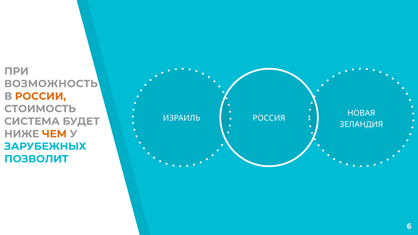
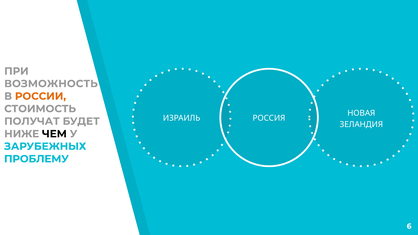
СИСТЕМА: СИСТЕМА -> ПОЛУЧАТ
ЧЕМ colour: orange -> black
ПОЗВОЛИТ: ПОЗВОЛИТ -> ПРОБЛЕМУ
